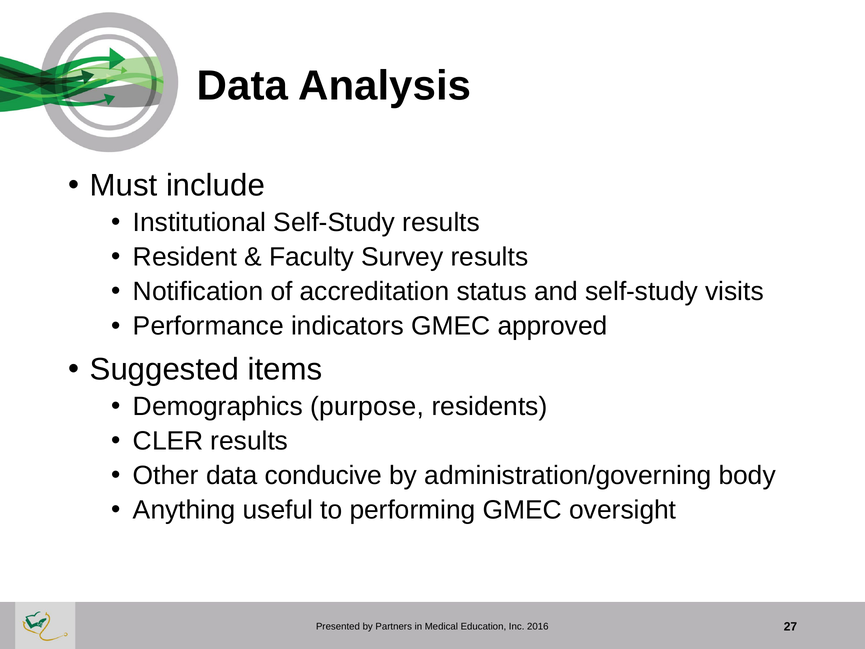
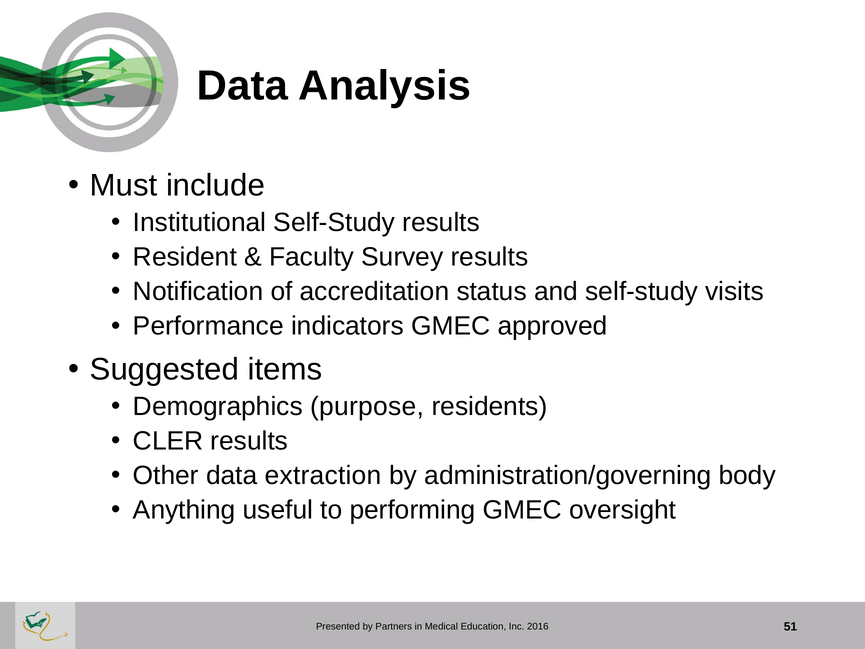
conducive: conducive -> extraction
27: 27 -> 51
